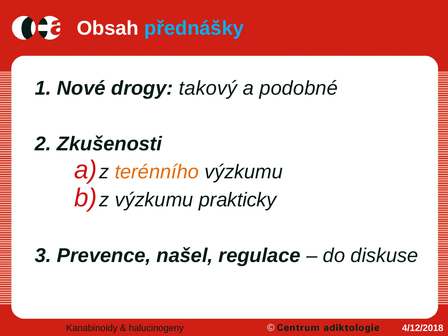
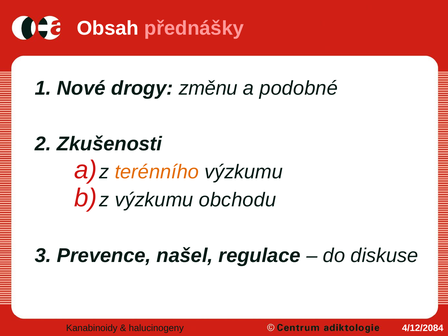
přednášky colour: light blue -> pink
takový: takový -> změnu
prakticky: prakticky -> obchodu
4/12/2018: 4/12/2018 -> 4/12/2084
